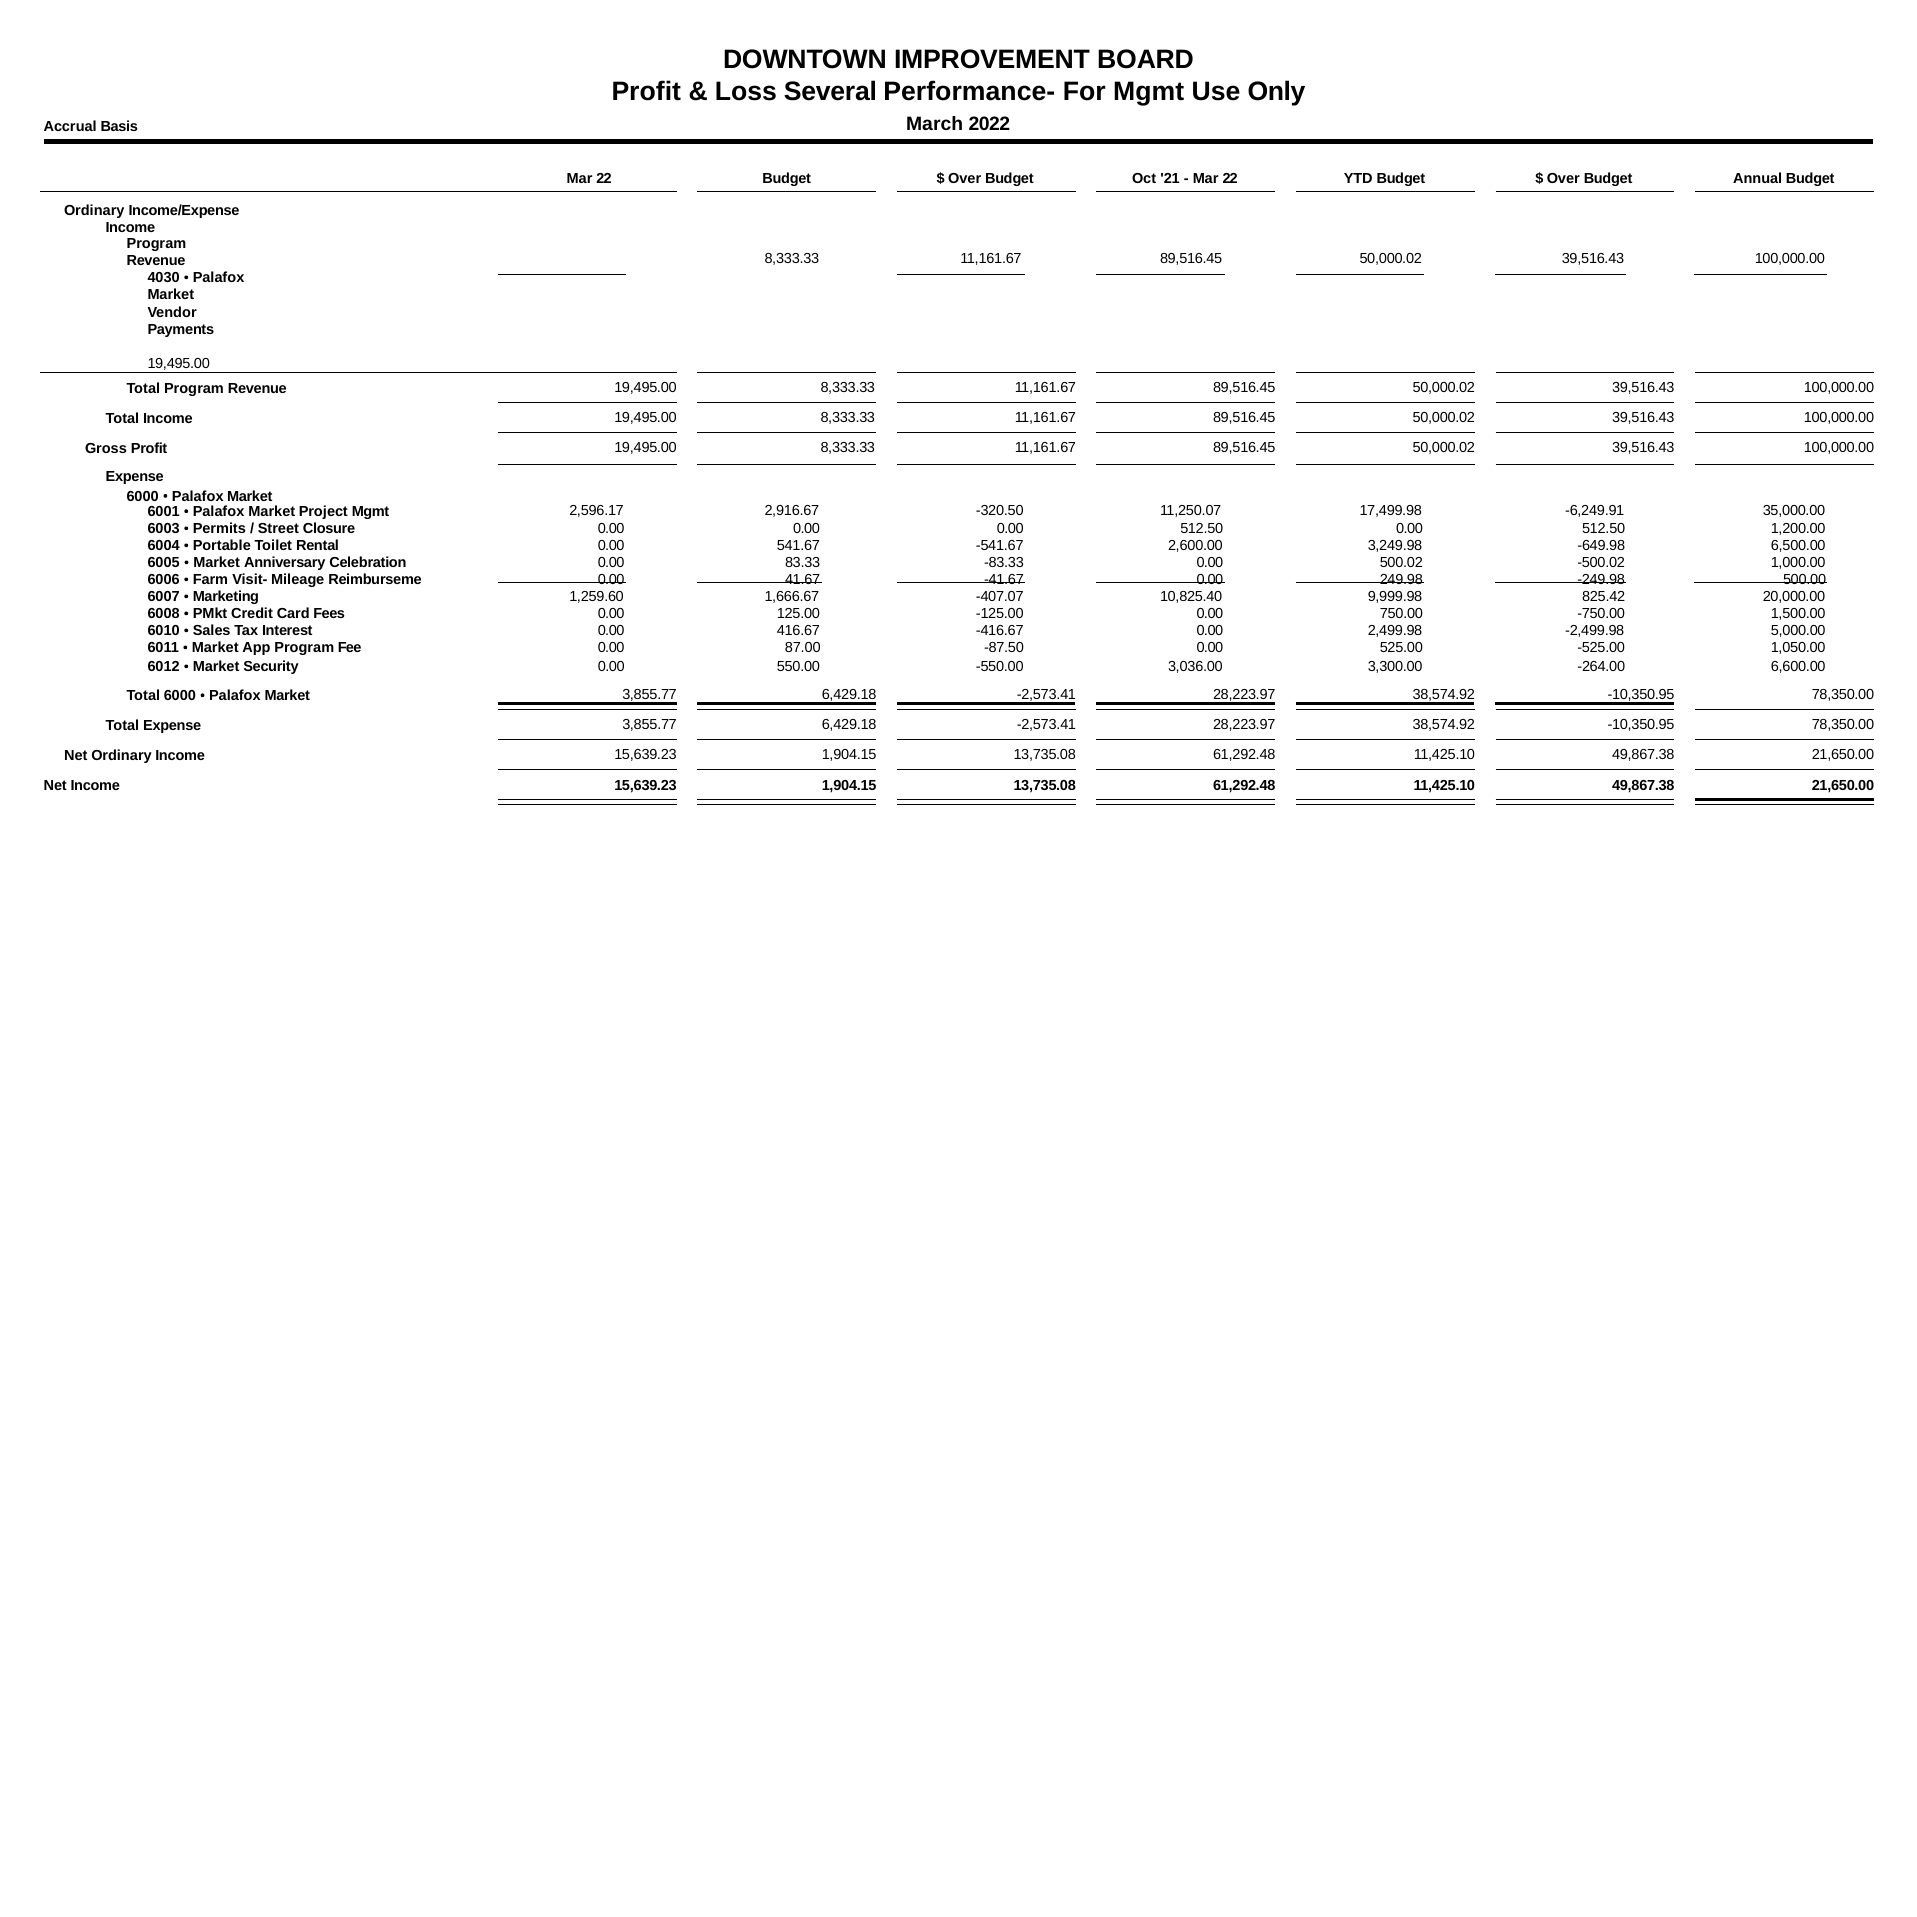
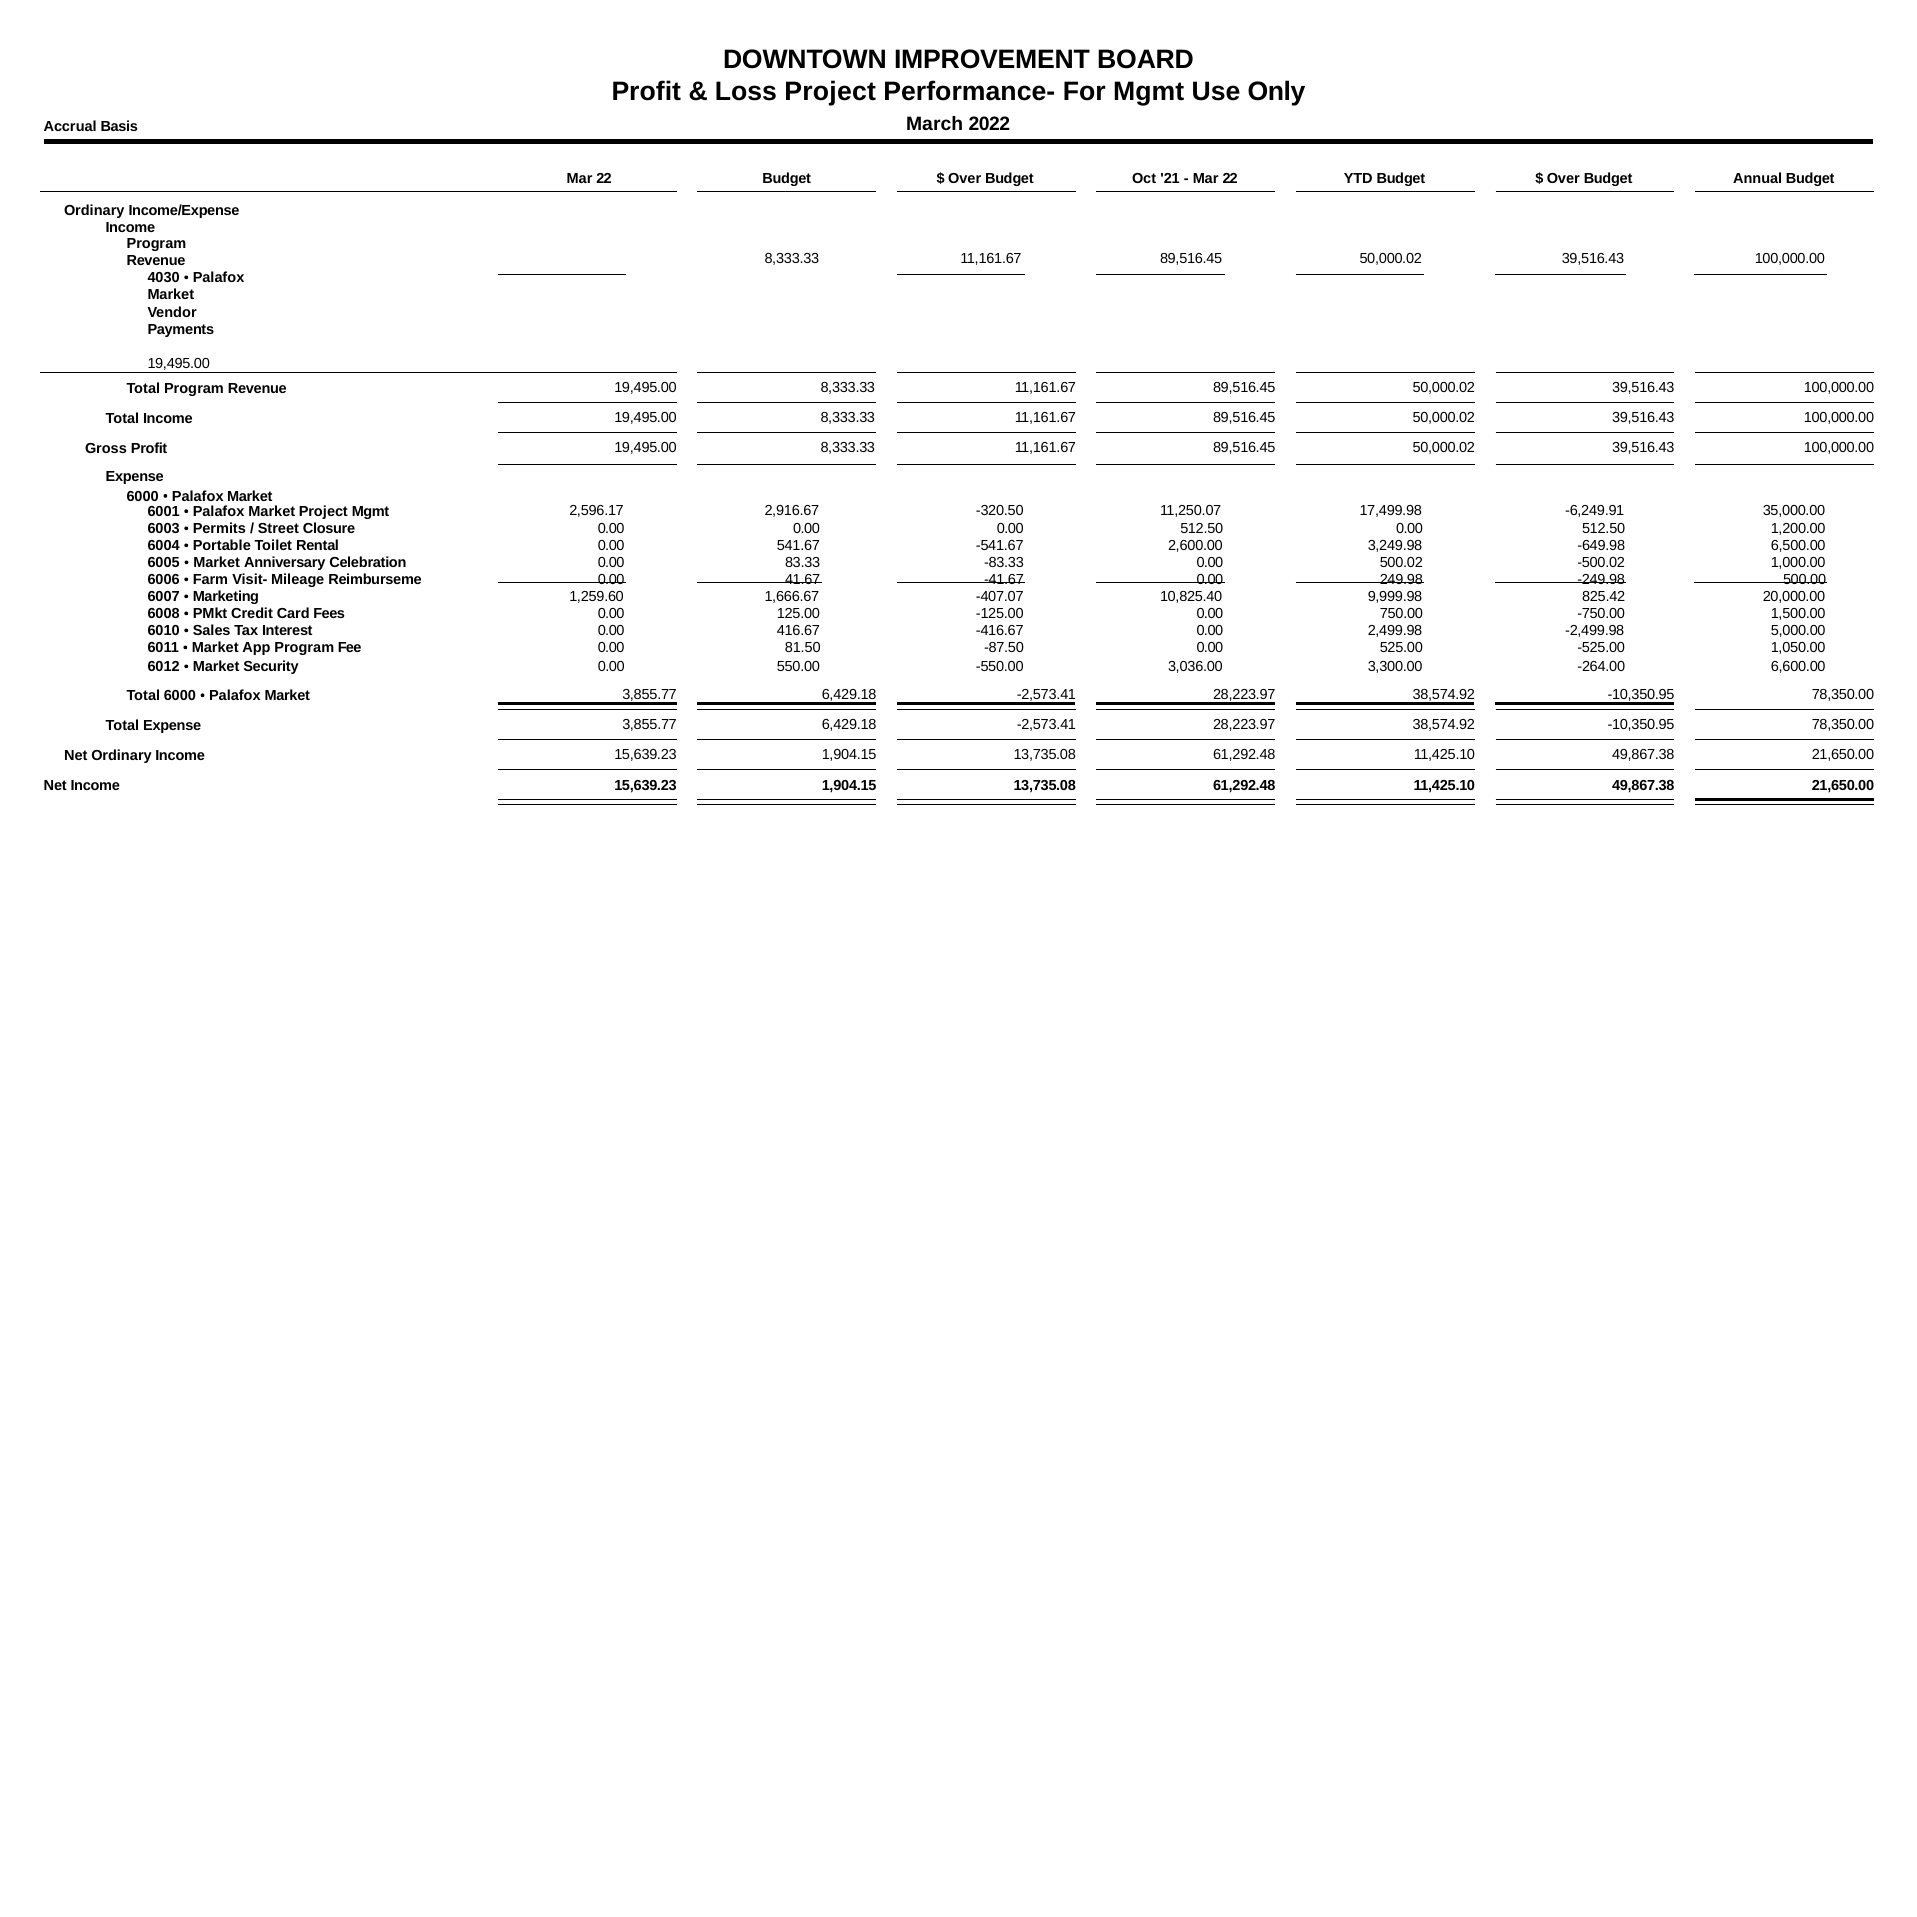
Loss Several: Several -> Project
87.00: 87.00 -> 81.50
